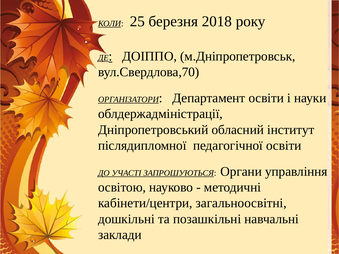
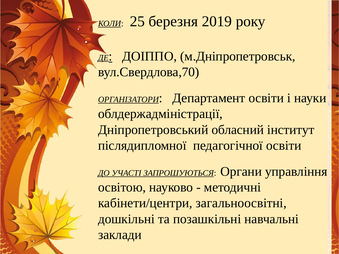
2018: 2018 -> 2019
